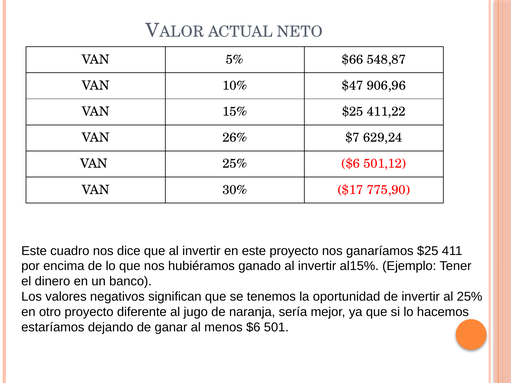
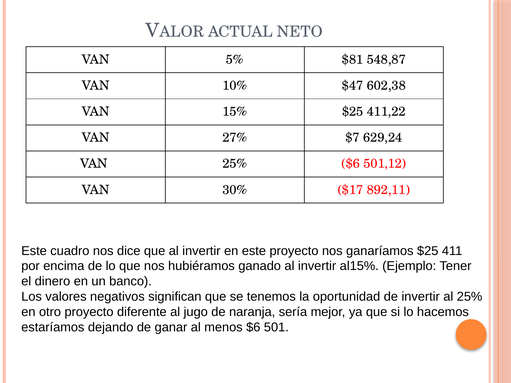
$66: $66 -> $81
906,96: 906,96 -> 602,38
26%: 26% -> 27%
775,90: 775,90 -> 892,11
